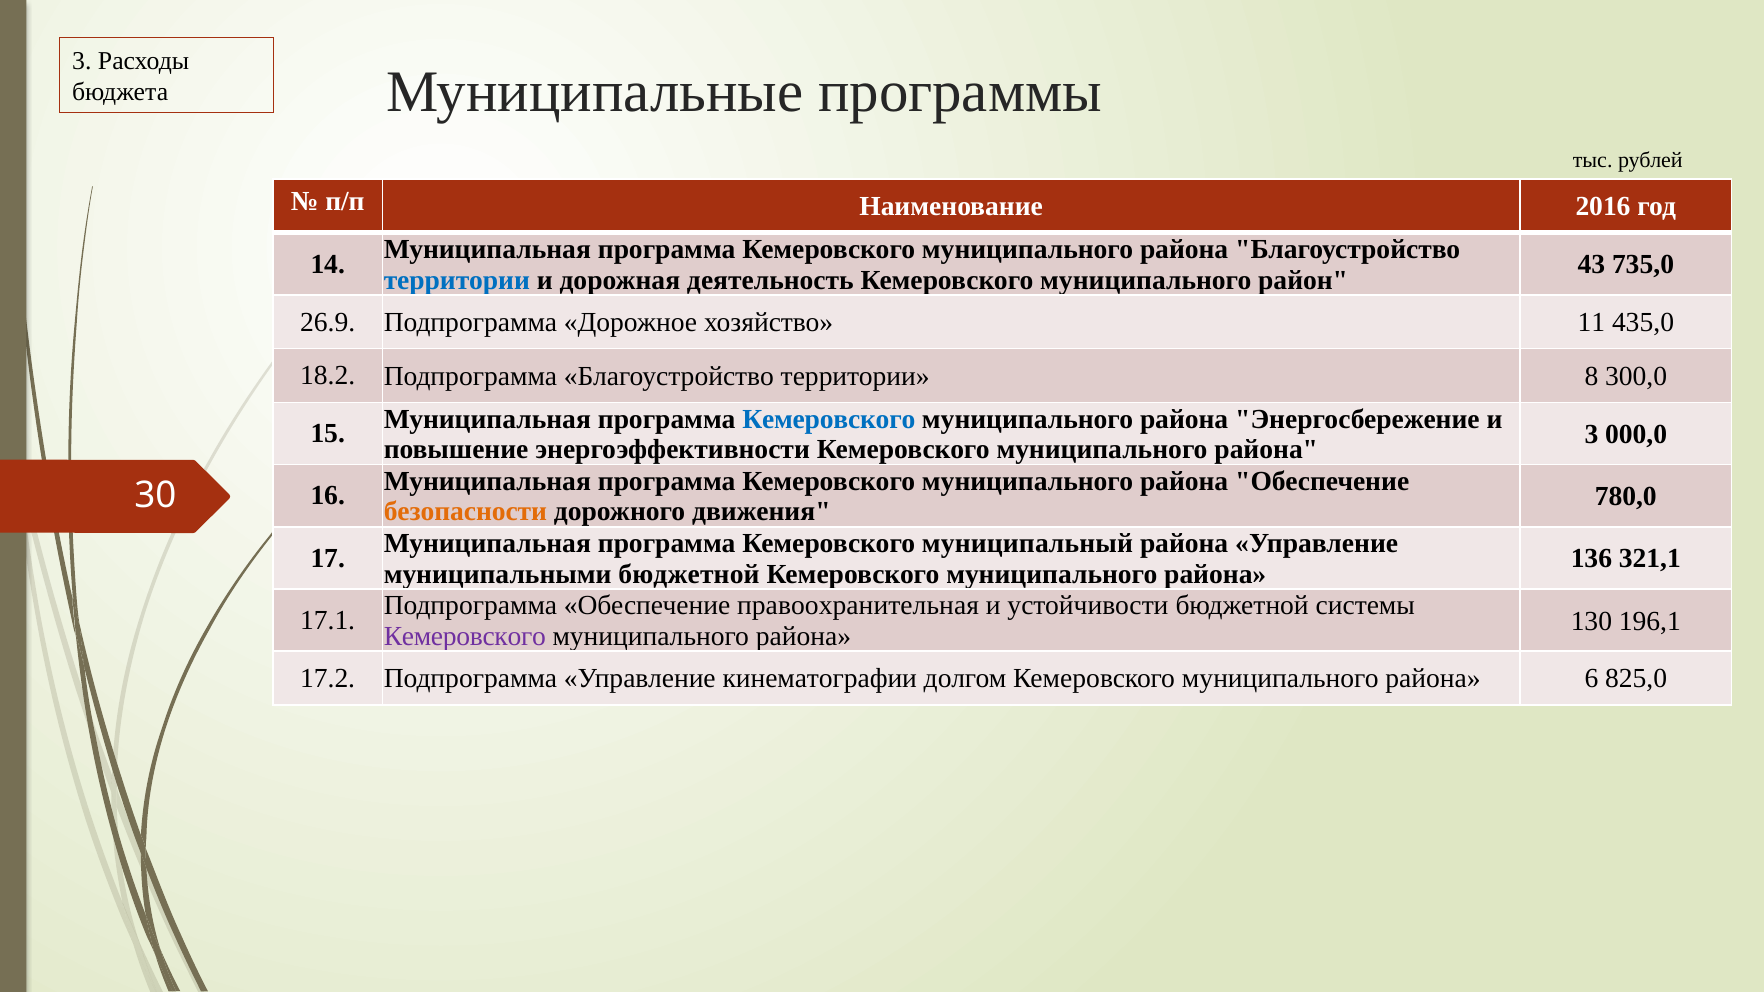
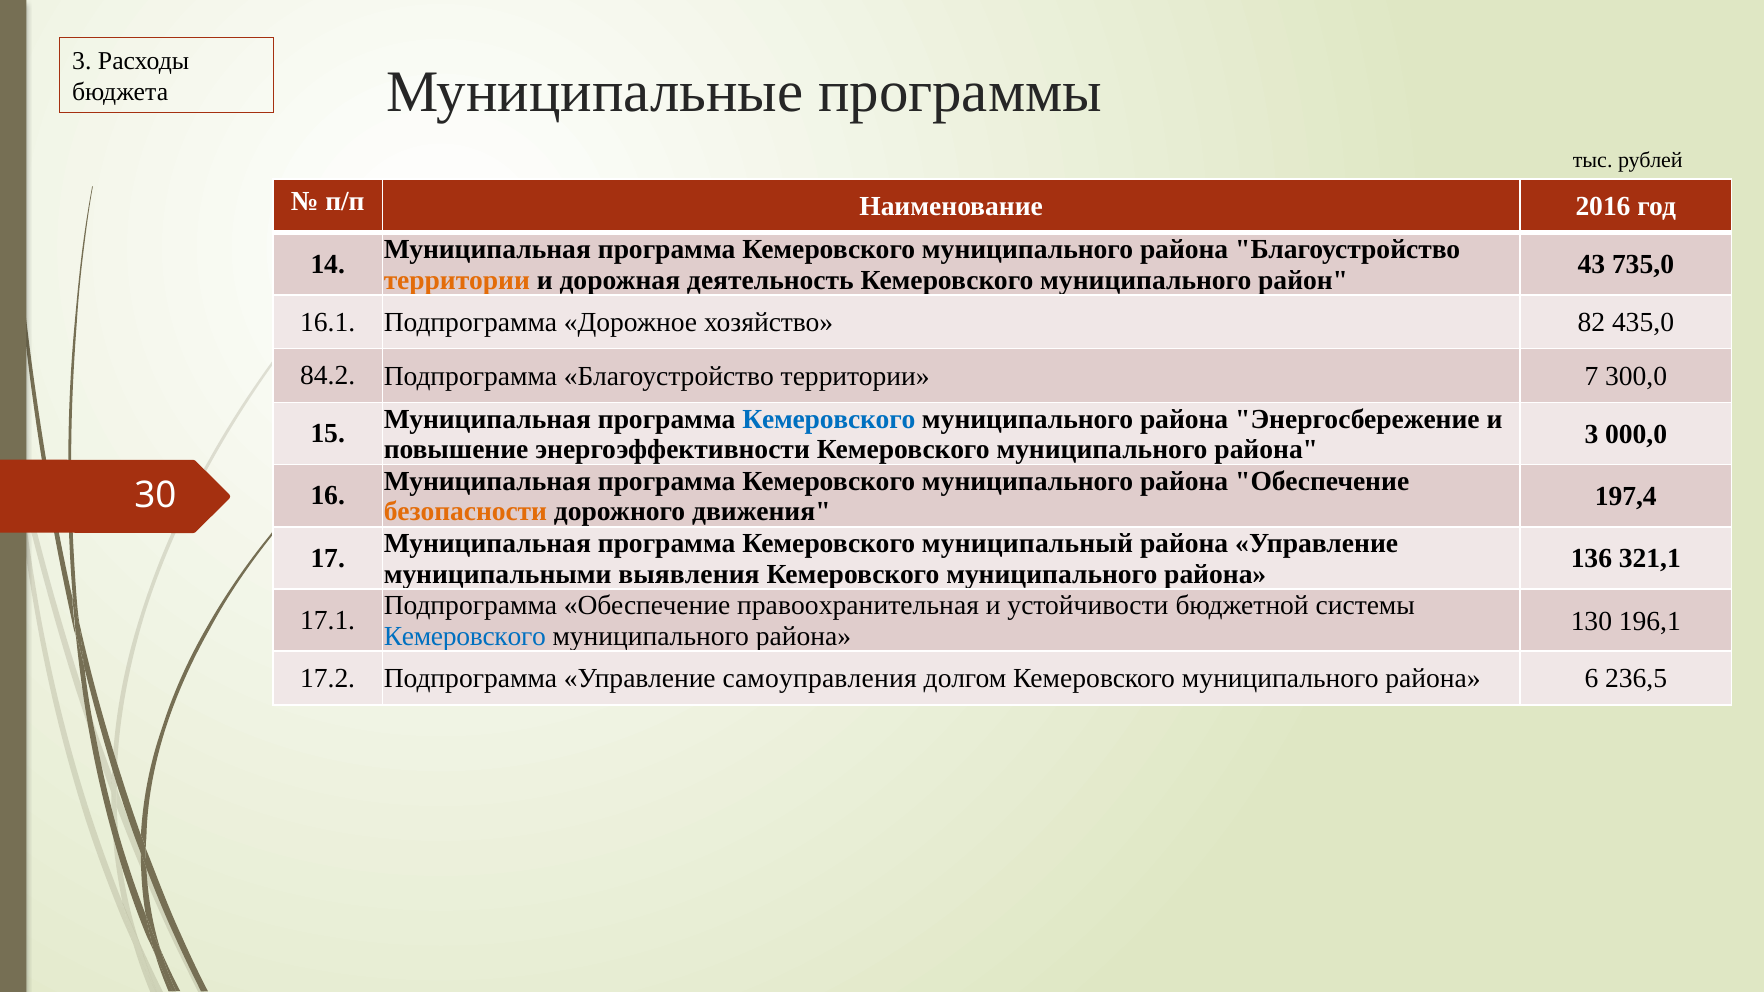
территории at (457, 280) colour: blue -> orange
26.9: 26.9 -> 16.1
11: 11 -> 82
18.2: 18.2 -> 84.2
8: 8 -> 7
780,0: 780,0 -> 197,4
муниципальными бюджетной: бюджетной -> выявления
Кемеровского at (465, 636) colour: purple -> blue
кинематографии: кинематографии -> самоуправления
825,0: 825,0 -> 236,5
